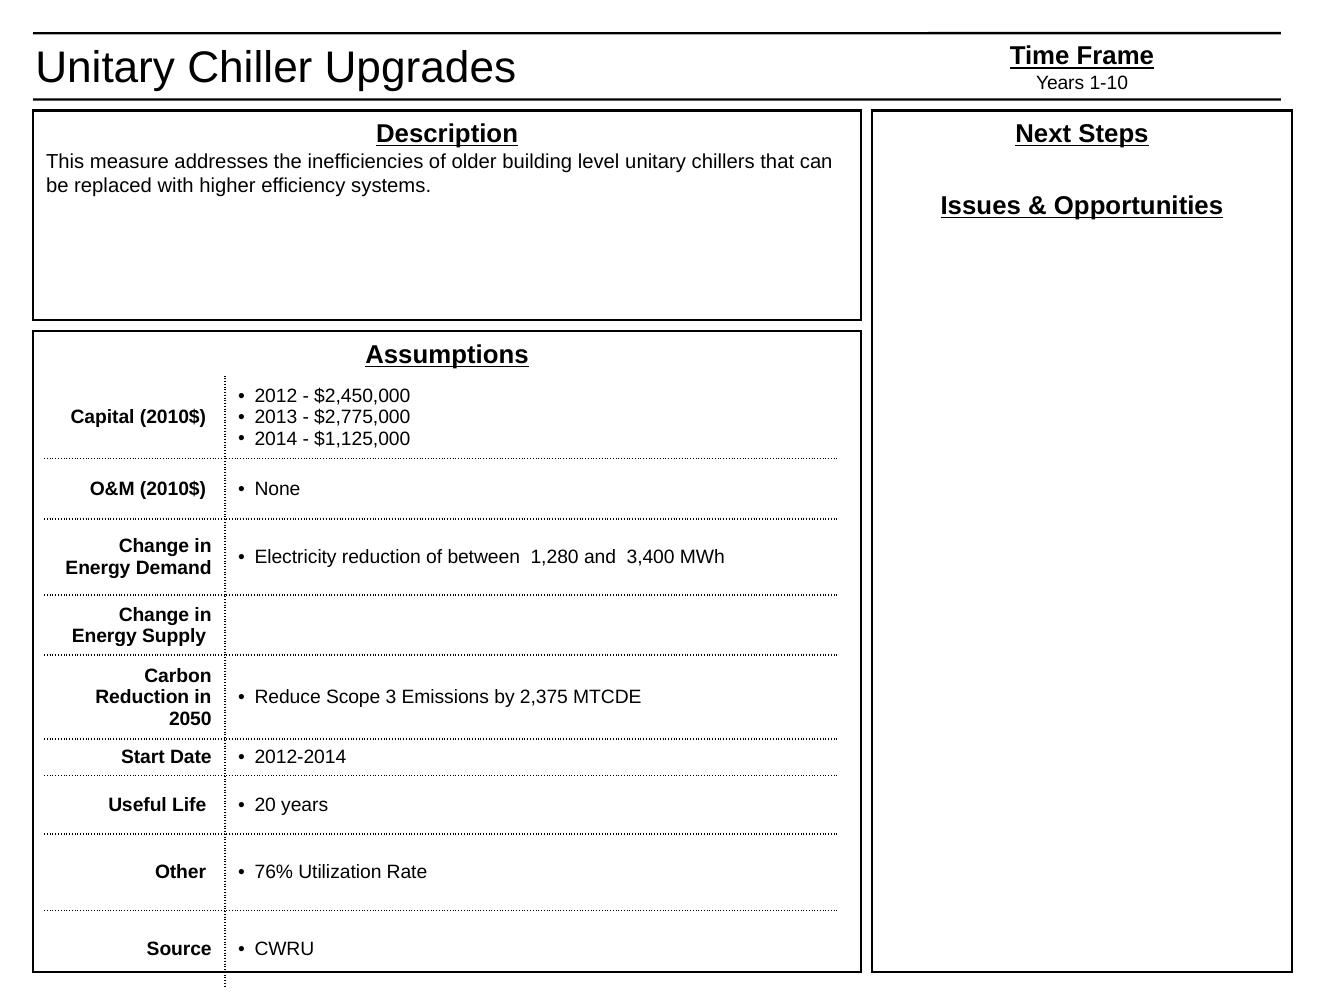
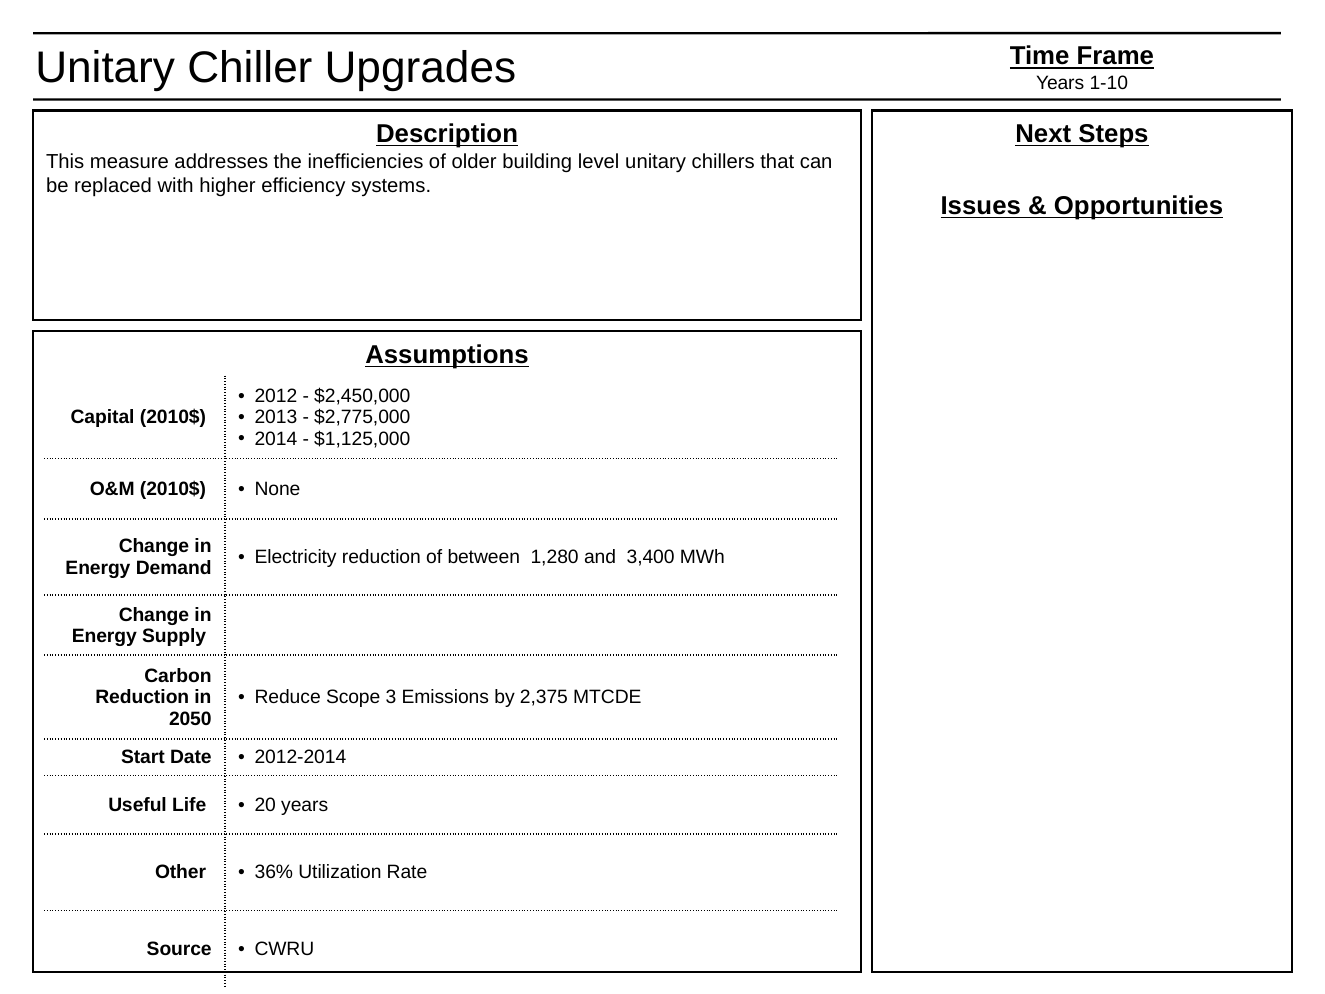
76%: 76% -> 36%
